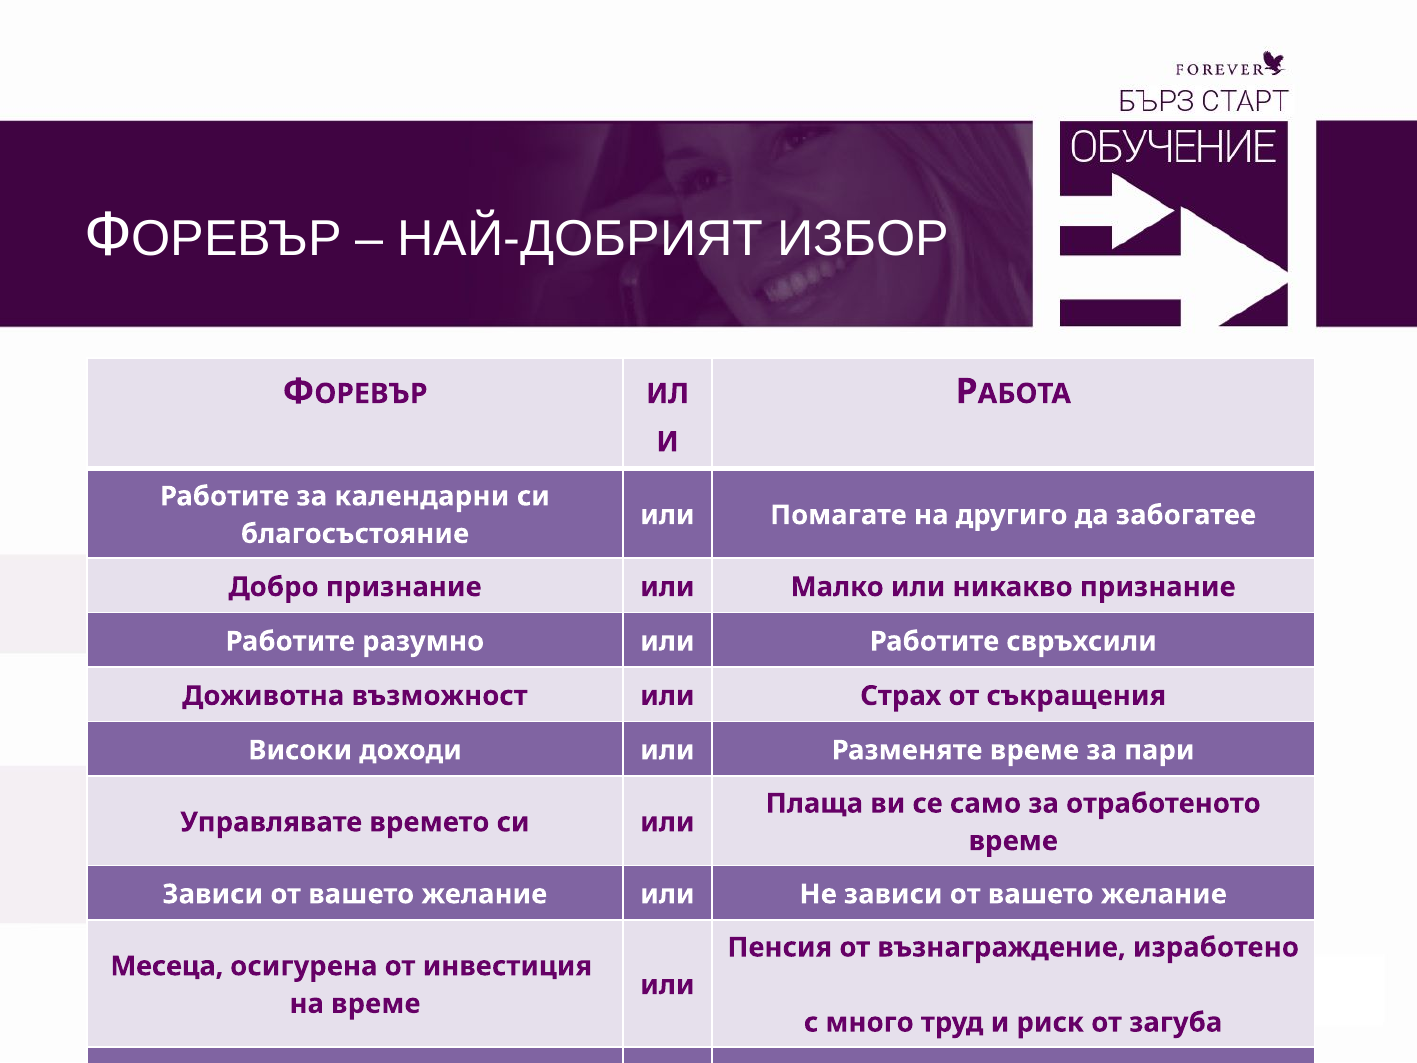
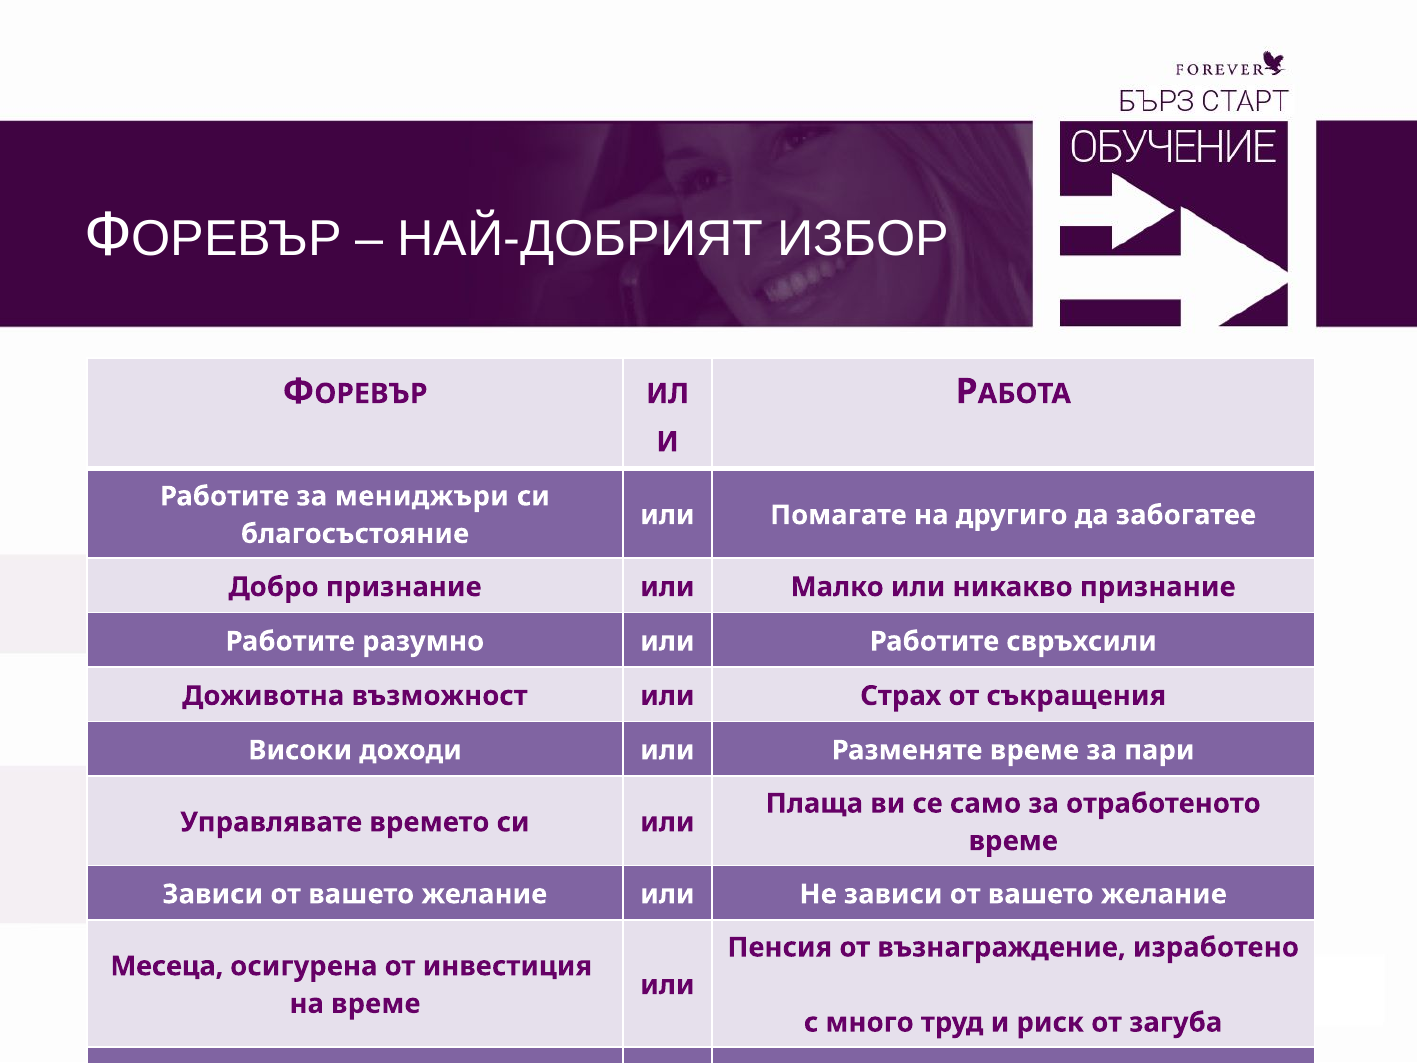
календарни: календарни -> мениджъри
